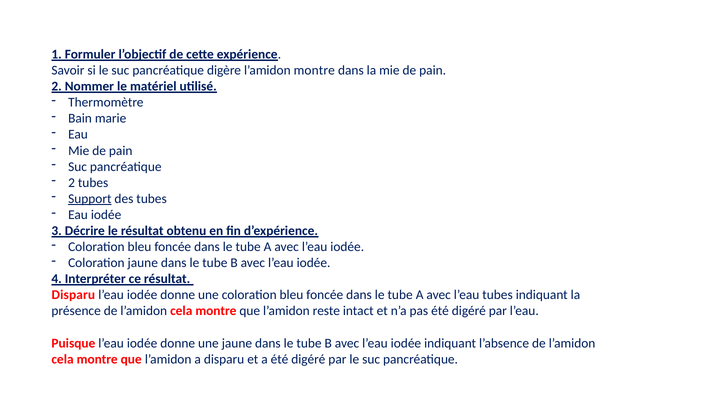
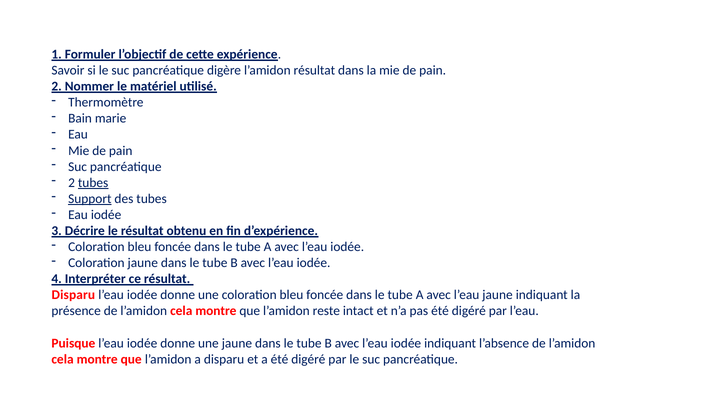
l’amidon montre: montre -> résultat
tubes at (93, 183) underline: none -> present
l’eau tubes: tubes -> jaune
